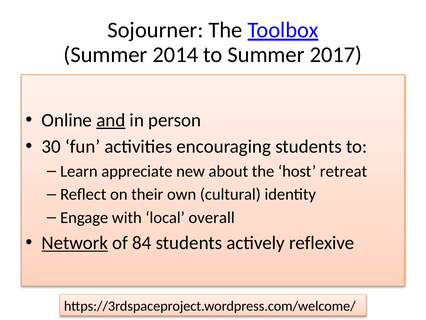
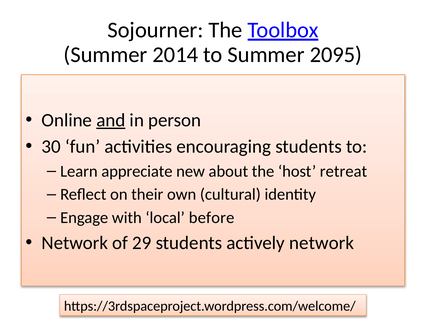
2017: 2017 -> 2095
overall: overall -> before
Network at (75, 243) underline: present -> none
84: 84 -> 29
actively reflexive: reflexive -> network
